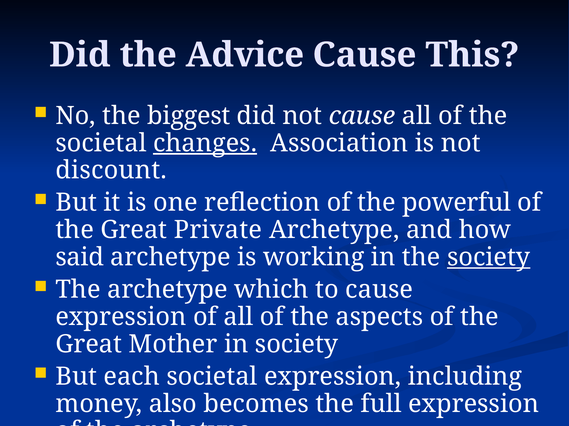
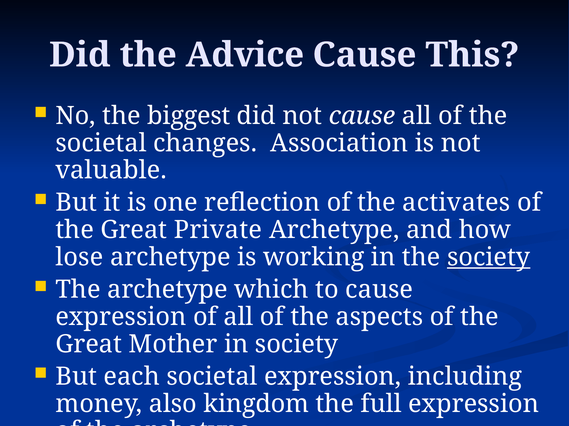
changes underline: present -> none
discount: discount -> valuable
powerful: powerful -> activates
said: said -> lose
becomes: becomes -> kingdom
